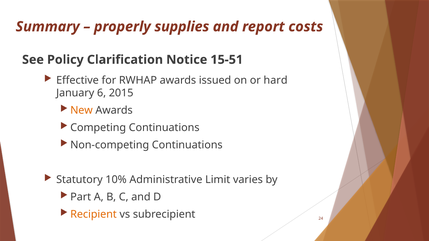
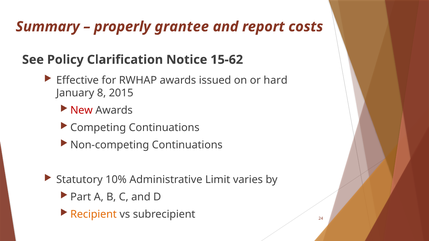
supplies: supplies -> grantee
15-51: 15-51 -> 15-62
6: 6 -> 8
New colour: orange -> red
